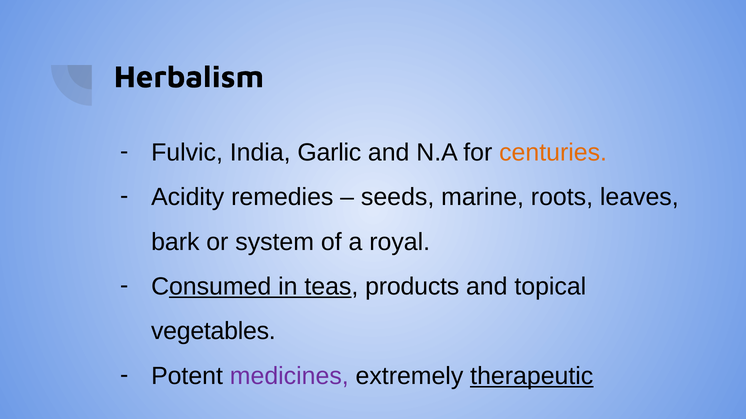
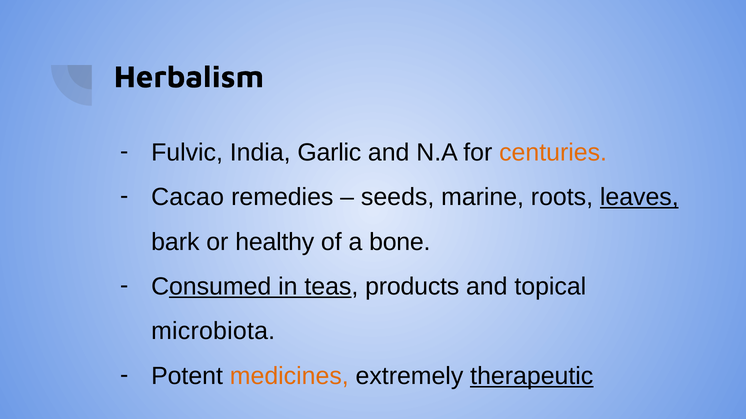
Acidity: Acidity -> Cacao
leaves underline: none -> present
system: system -> healthy
royal: royal -> bone
vegetables: vegetables -> microbiota
medicines colour: purple -> orange
